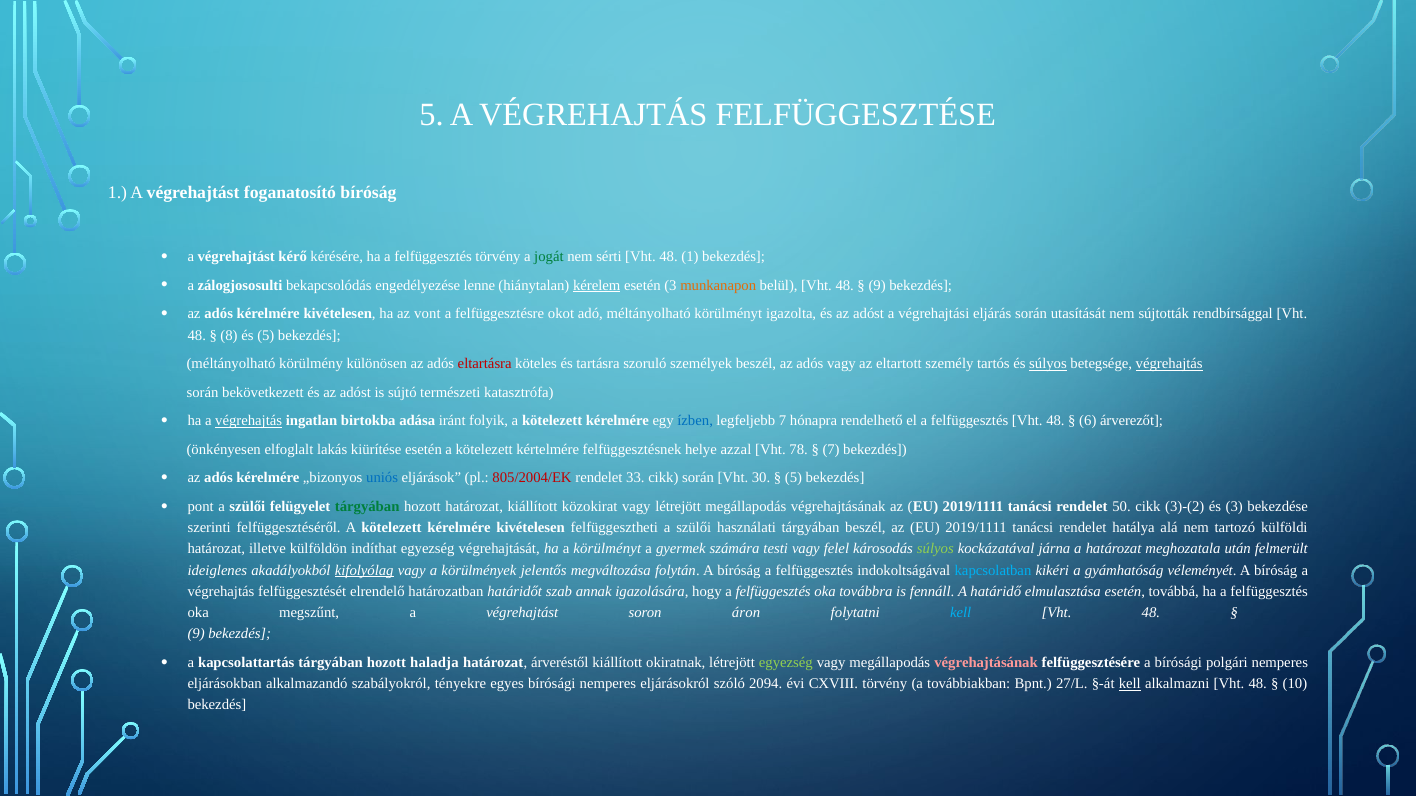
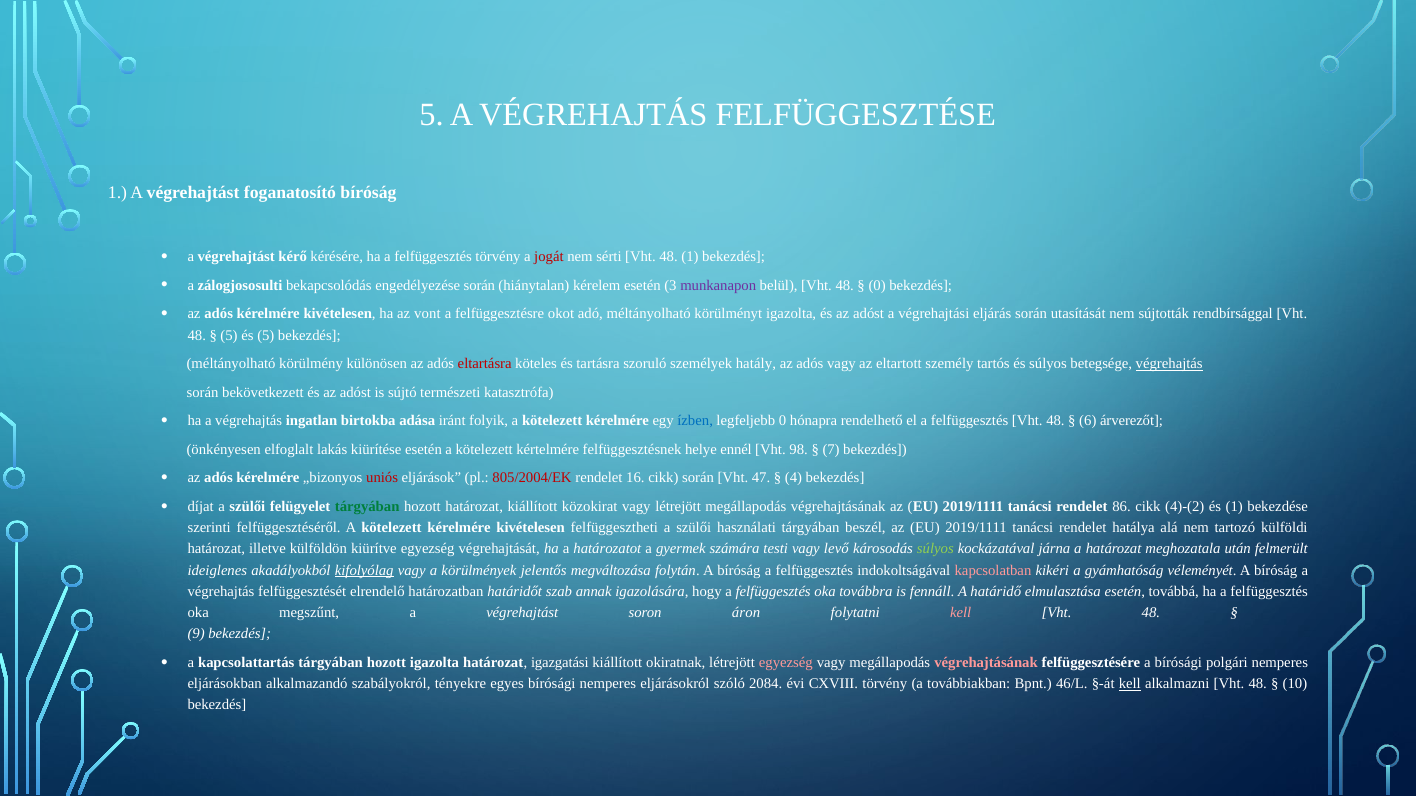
jogát colour: green -> red
engedélyezése lenne: lenne -> során
kérelem underline: present -> none
munkanapon colour: orange -> purple
9 at (877, 286): 9 -> 0
8 at (229, 335): 8 -> 5
személyek beszél: beszél -> hatály
súlyos at (1048, 364) underline: present -> none
végrehajtás at (249, 421) underline: present -> none
legfeljebb 7: 7 -> 0
azzal: azzal -> ennél
78: 78 -> 98
uniós colour: blue -> red
33: 33 -> 16
30: 30 -> 47
5 at (793, 478): 5 -> 4
pont: pont -> díjat
50: 50 -> 86
3)-(2: 3)-(2 -> 4)-(2
és 3: 3 -> 1
indíthat: indíthat -> kiürítve
a körülményt: körülményt -> határozatot
felel: felel -> levő
kapcsolatban colour: light blue -> pink
kell at (961, 613) colour: light blue -> pink
hozott haladja: haladja -> igazolta
árveréstől: árveréstől -> igazgatási
egyezség at (786, 663) colour: light green -> pink
2094: 2094 -> 2084
27/L: 27/L -> 46/L
